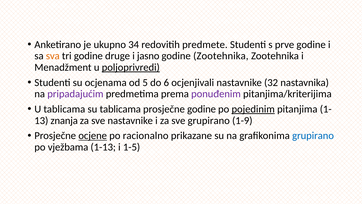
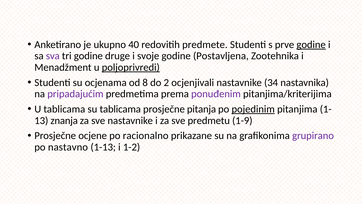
34: 34 -> 40
godine at (311, 44) underline: none -> present
sva colour: orange -> purple
jasno: jasno -> svoje
godine Zootehnika: Zootehnika -> Postavljena
5: 5 -> 8
6: 6 -> 2
32: 32 -> 34
prosječne godine: godine -> pitanja
sve grupirano: grupirano -> predmetu
ocjene underline: present -> none
grupirano at (313, 135) colour: blue -> purple
vježbama: vježbama -> nastavno
1-5: 1-5 -> 1-2
